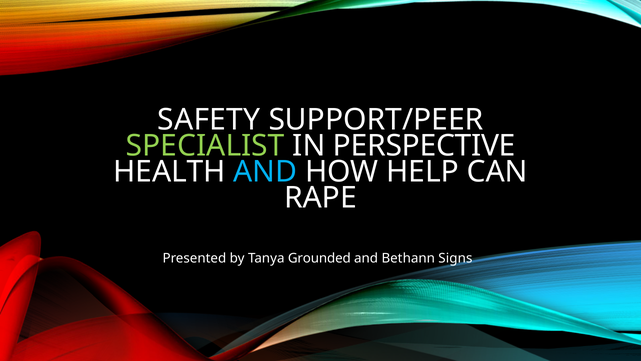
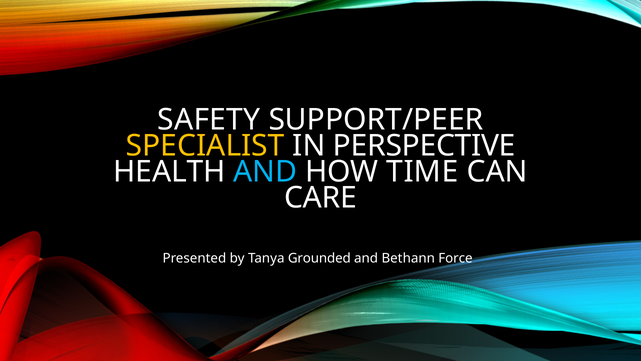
SPECIALIST colour: light green -> yellow
HELP: HELP -> TIME
RAPE: RAPE -> CARE
Signs: Signs -> Force
